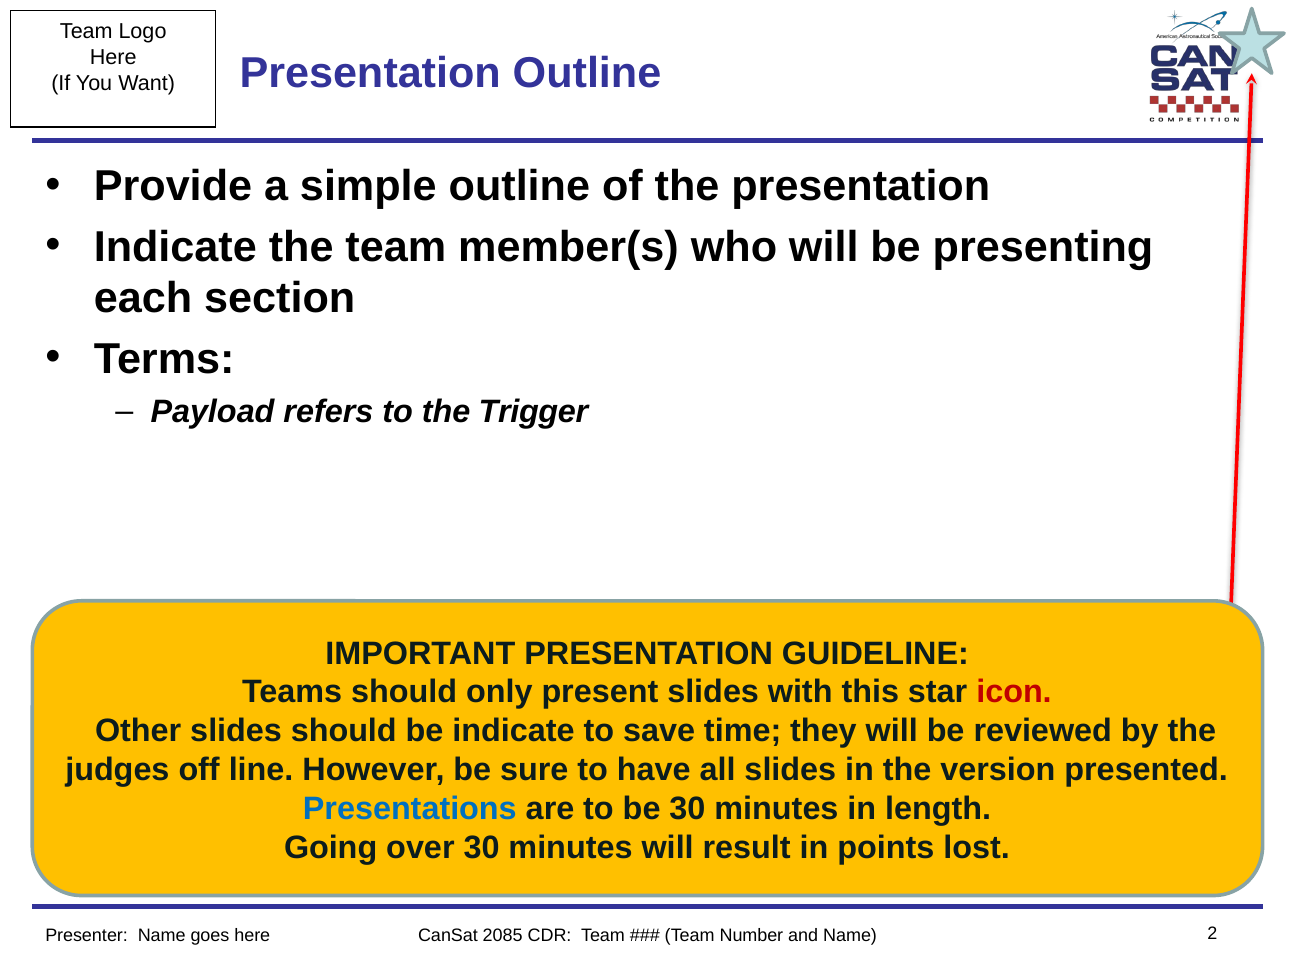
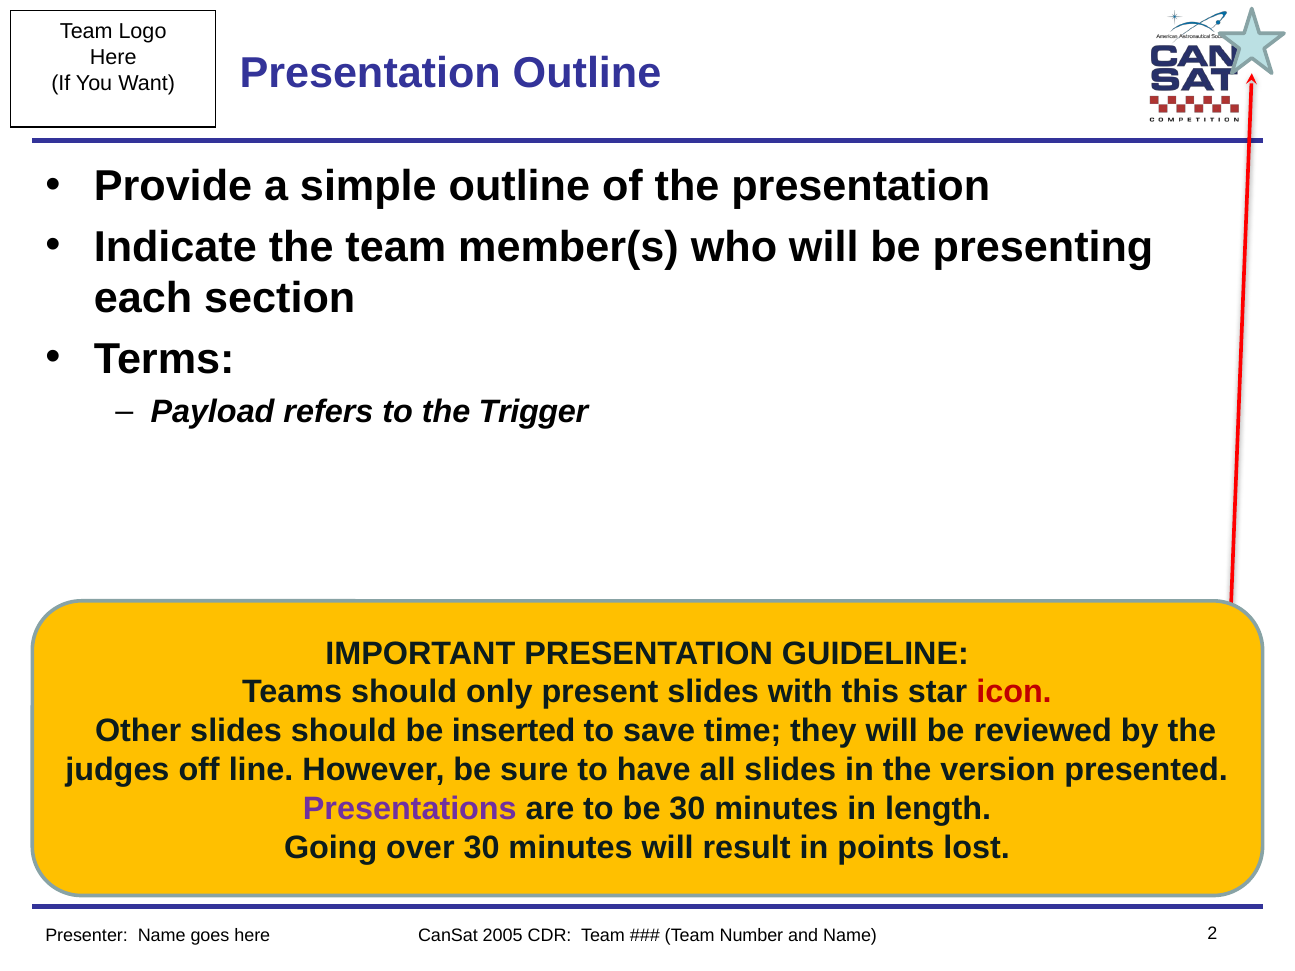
be indicate: indicate -> inserted
Presentations colour: blue -> purple
2085: 2085 -> 2005
